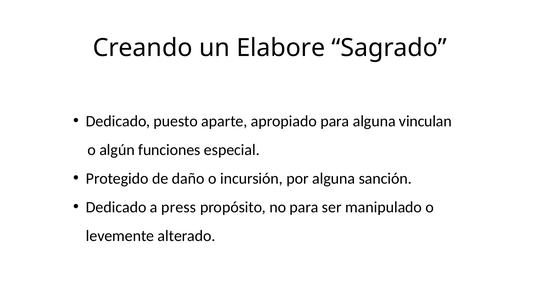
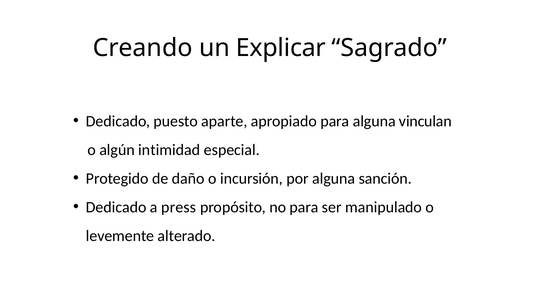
Elabore: Elabore -> Explicar
funciones: funciones -> intimidad
